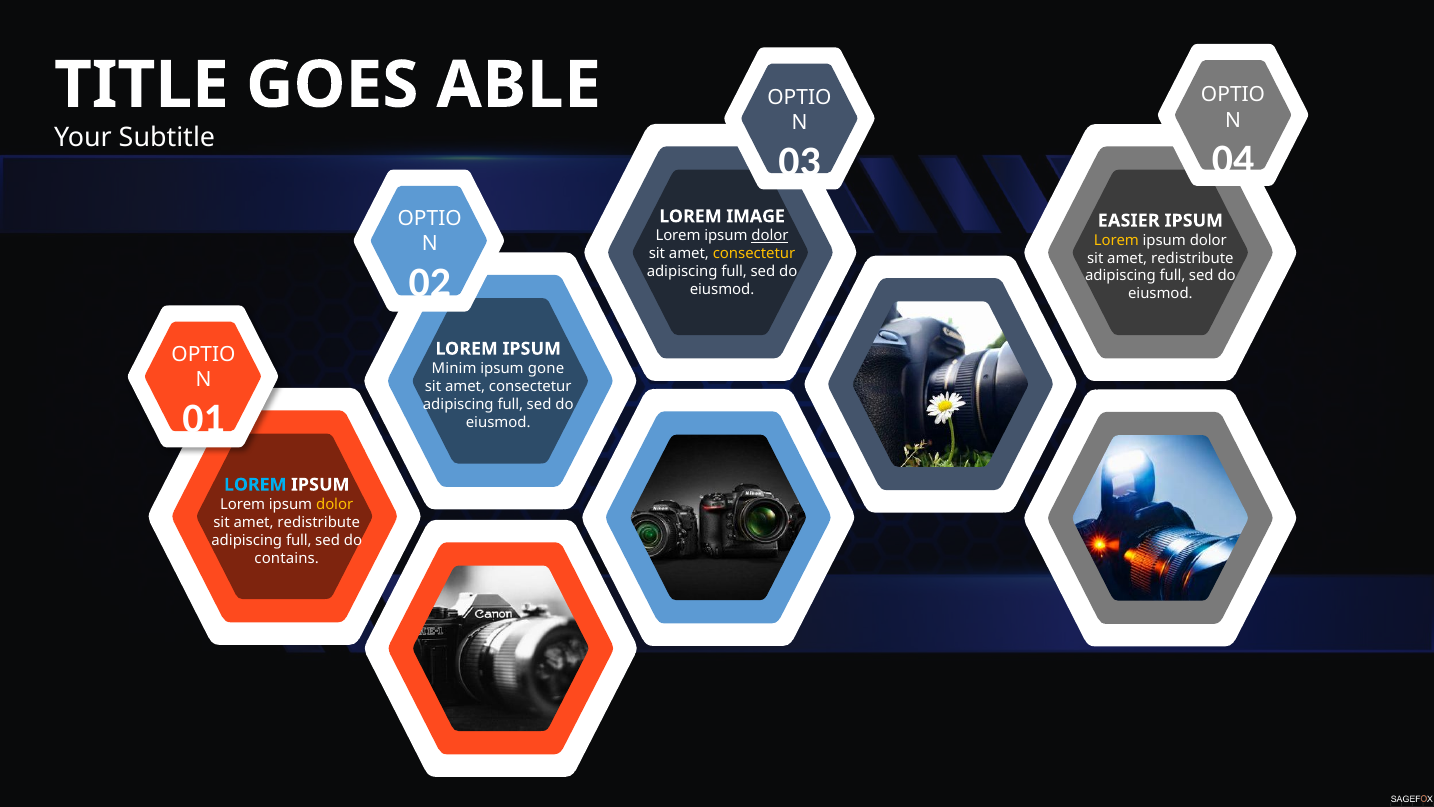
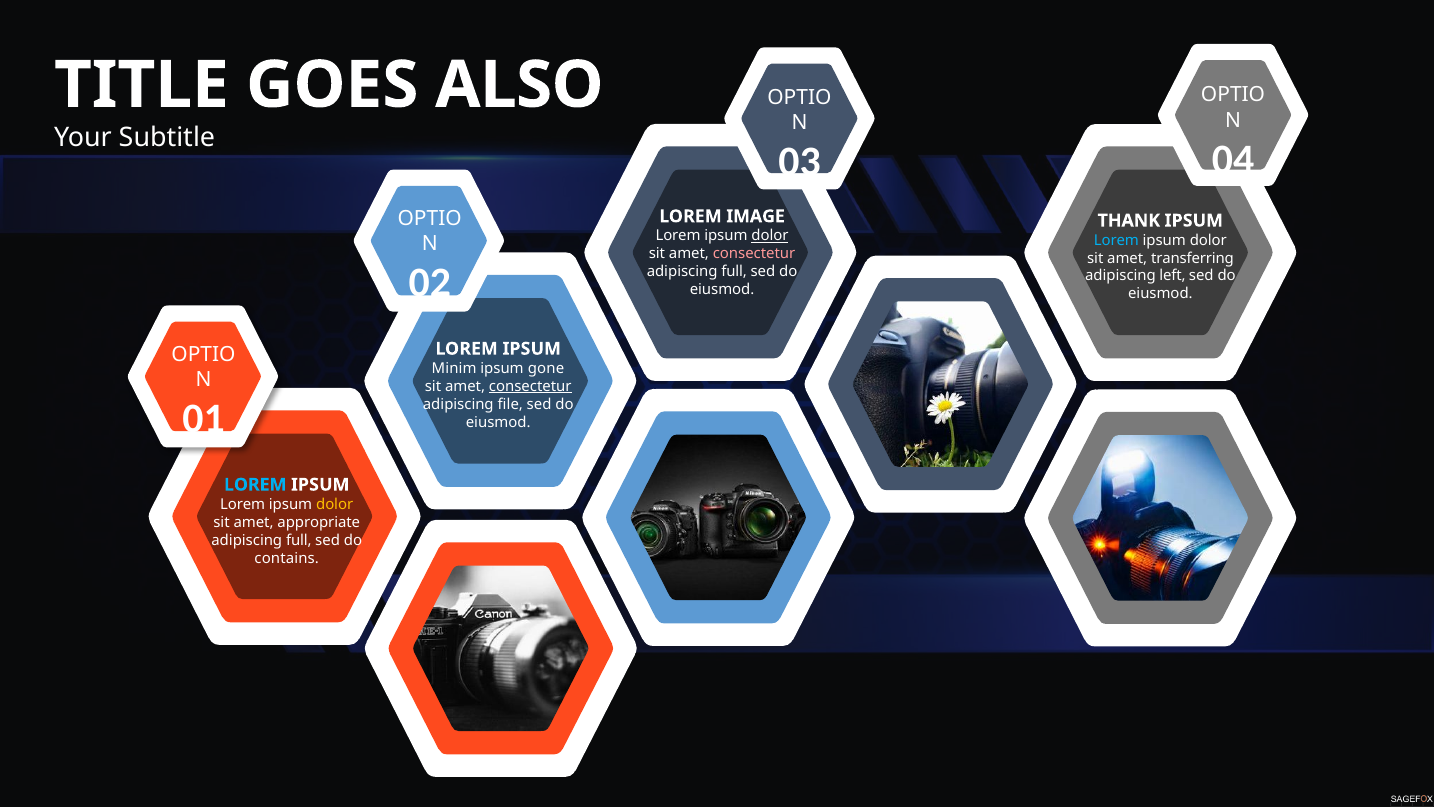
ABLE: ABLE -> ALSO
EASIER: EASIER -> THANK
Lorem at (1116, 240) colour: yellow -> light blue
consectetur at (754, 254) colour: yellow -> pink
redistribute at (1192, 258): redistribute -> transferring
full at (1172, 276): full -> left
consectetur at (530, 386) underline: none -> present
full at (510, 404): full -> file
redistribute at (319, 522): redistribute -> appropriate
